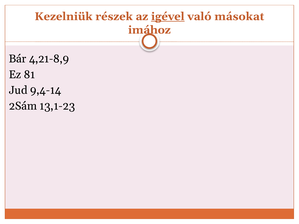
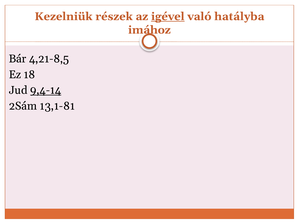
másokat: másokat -> hatályba
4,21-8,9: 4,21-8,9 -> 4,21-8,5
81: 81 -> 18
9,4-14 underline: none -> present
13,1-23: 13,1-23 -> 13,1-81
